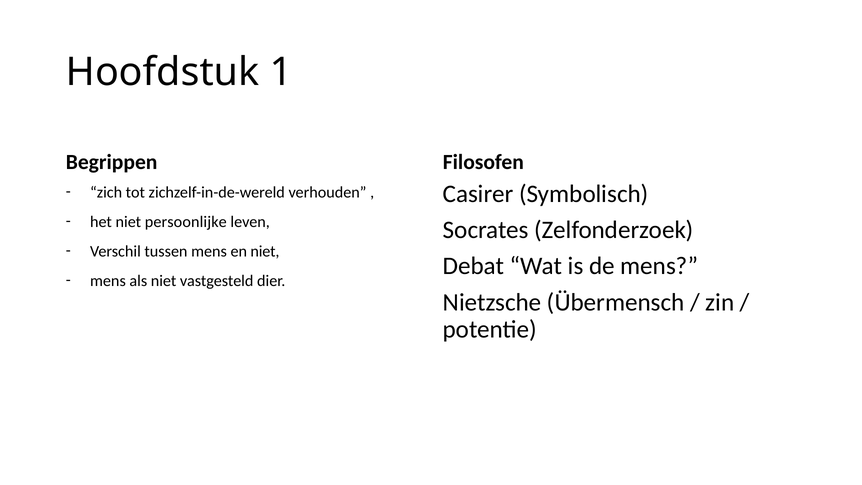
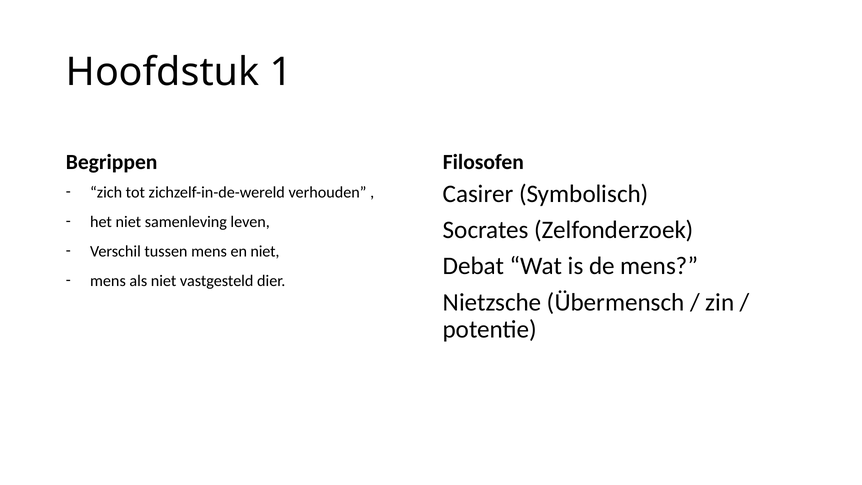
persoonlijke: persoonlijke -> samenleving
